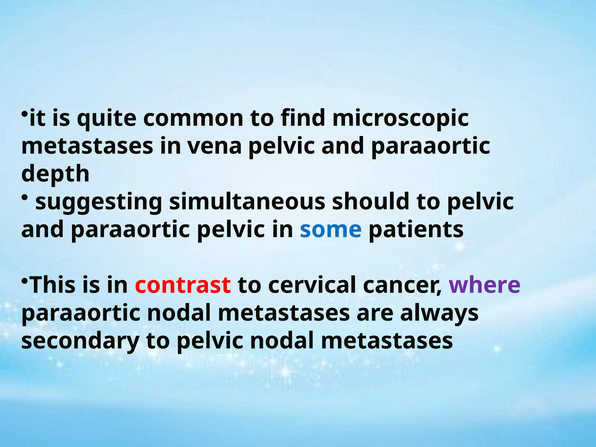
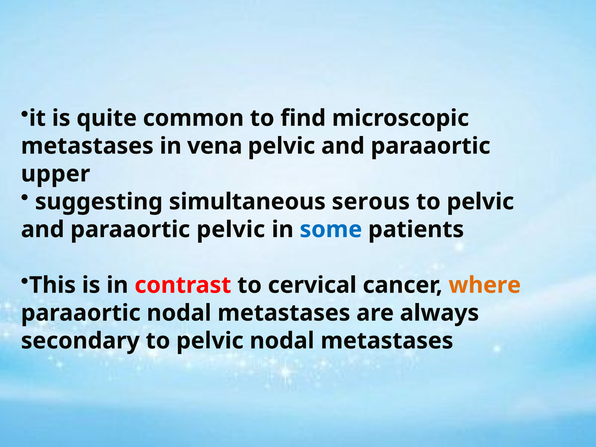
depth: depth -> upper
should: should -> serous
where colour: purple -> orange
